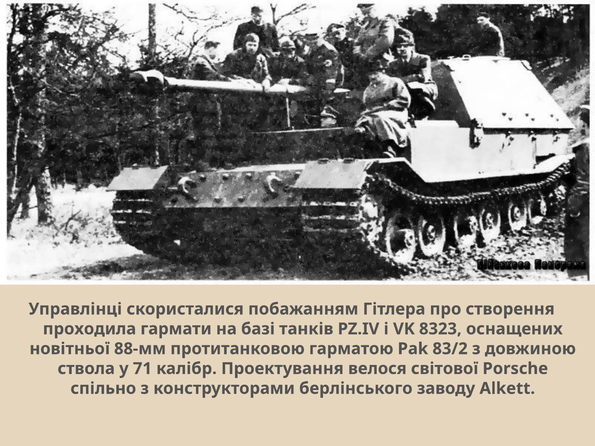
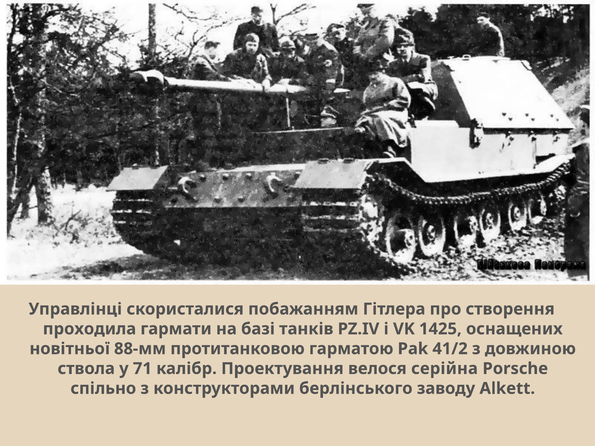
8323: 8323 -> 1425
83/2: 83/2 -> 41/2
світової: світової -> серійна
